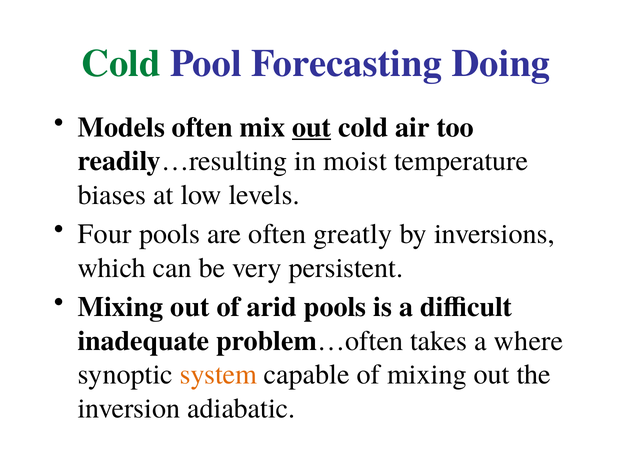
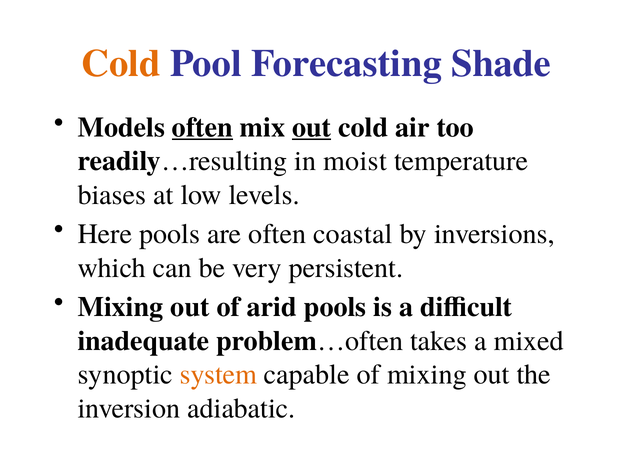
Cold at (121, 63) colour: green -> orange
Doing: Doing -> Shade
often at (202, 127) underline: none -> present
Four: Four -> Here
greatly: greatly -> coastal
where: where -> mixed
